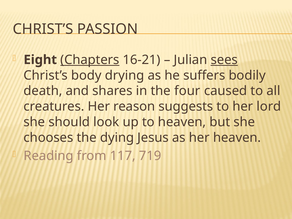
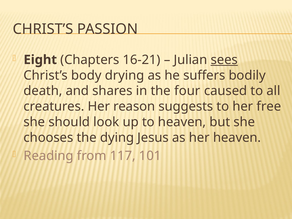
Chapters underline: present -> none
lord: lord -> free
719: 719 -> 101
